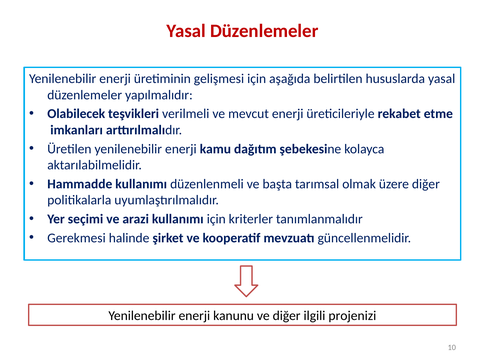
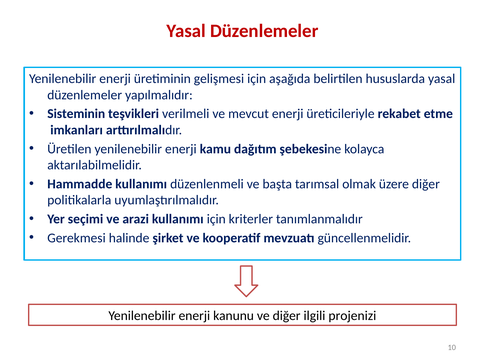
Olabilecek: Olabilecek -> Sisteminin
